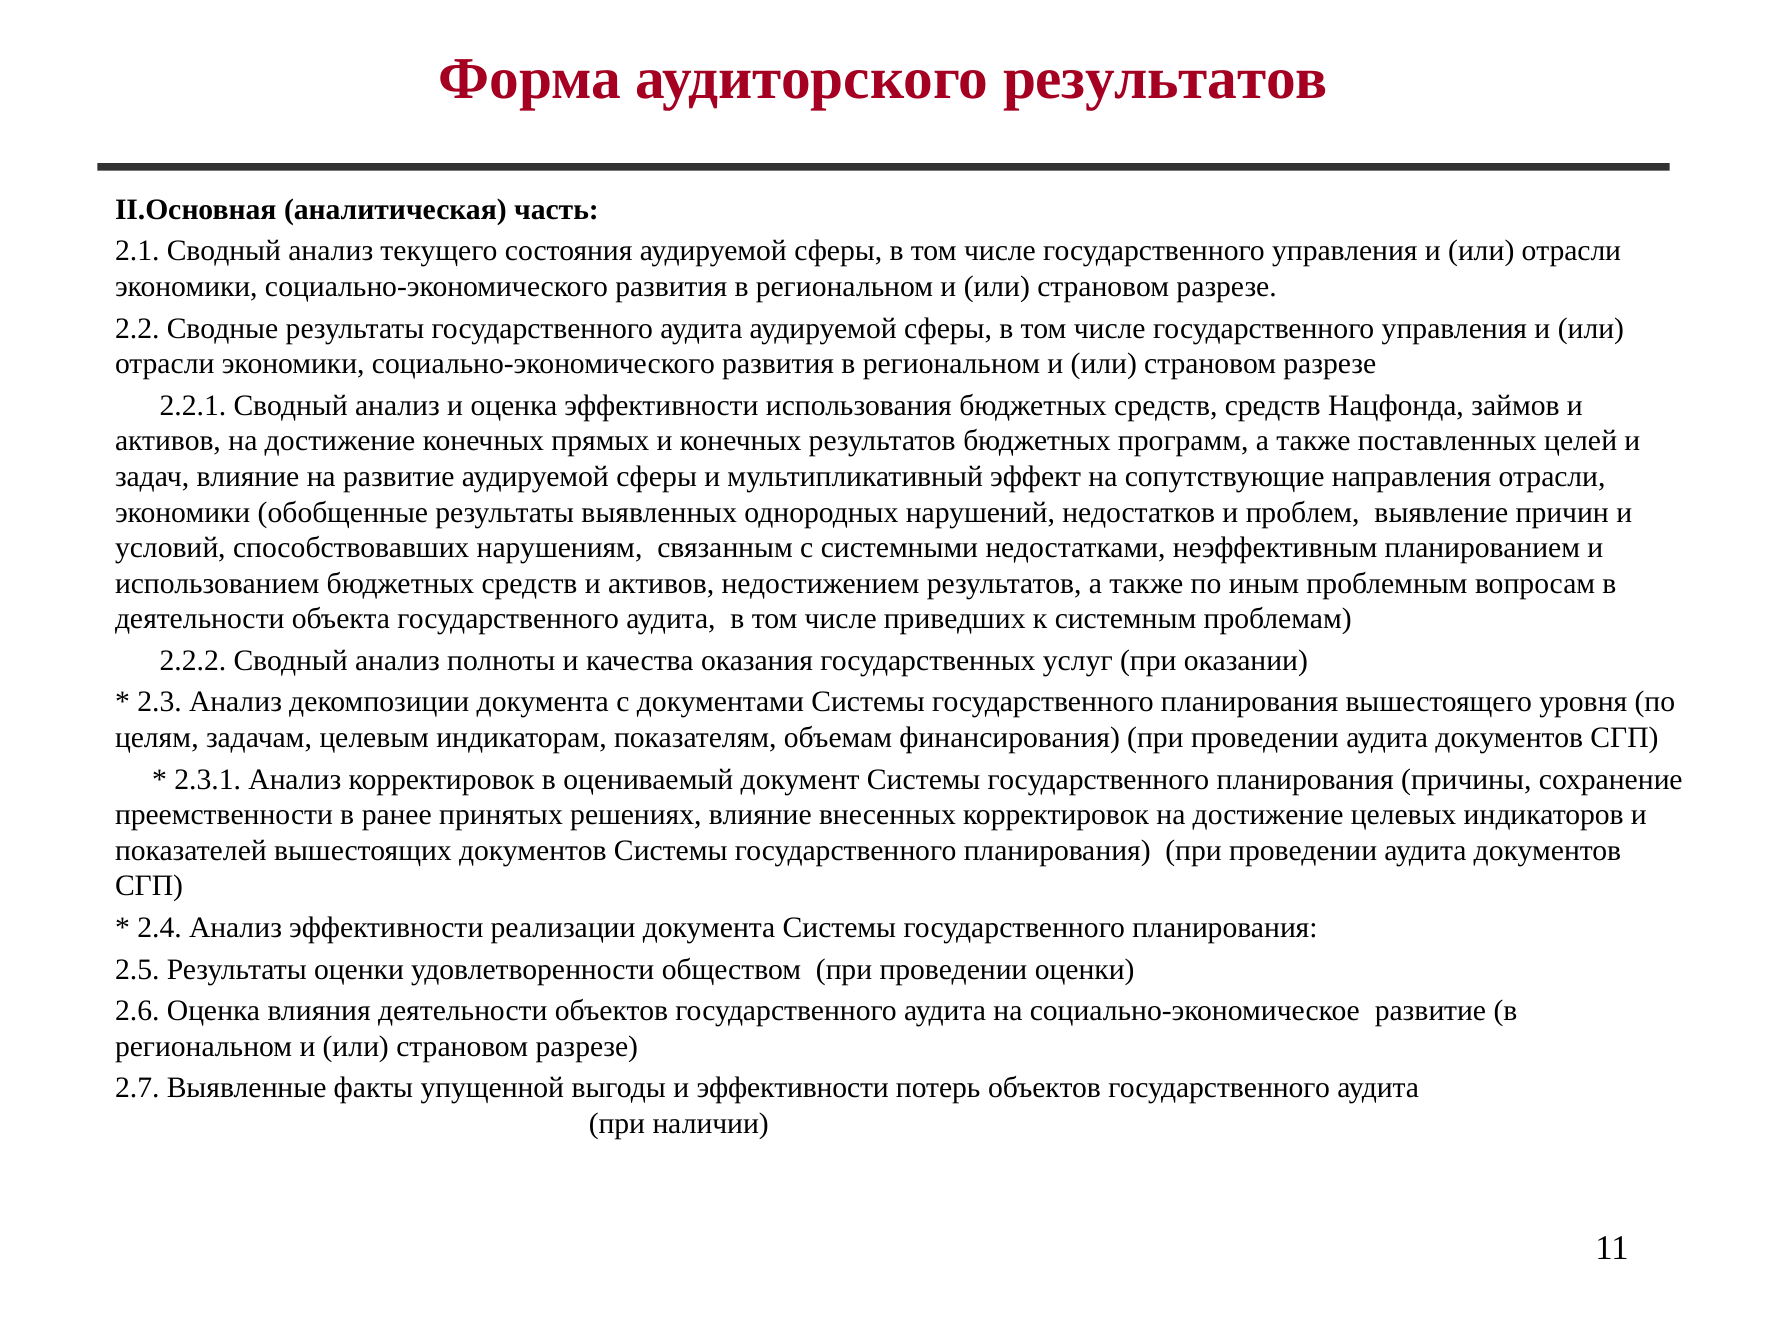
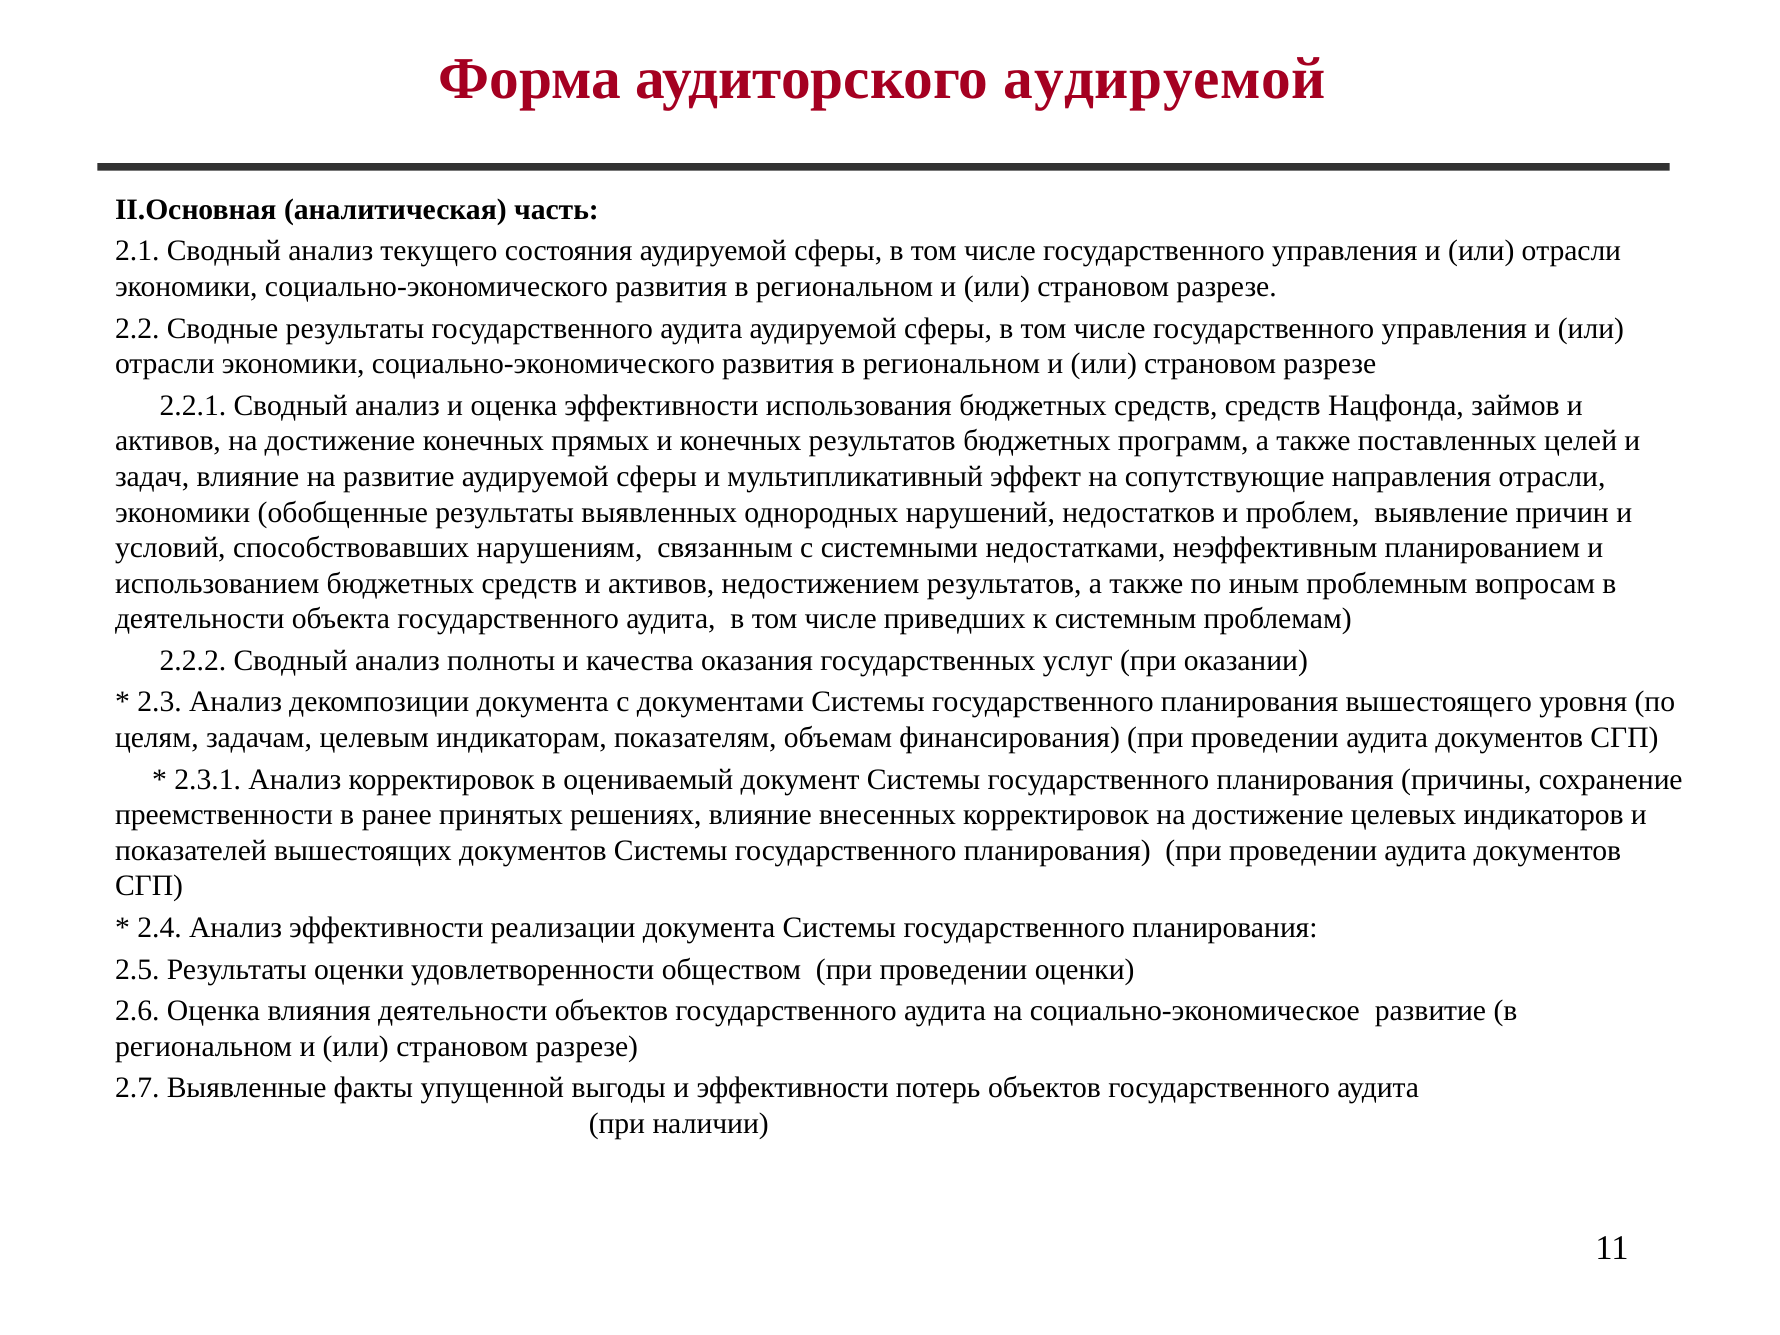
аудиторского результатов: результатов -> аудируемой
